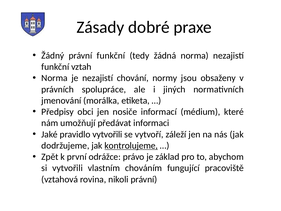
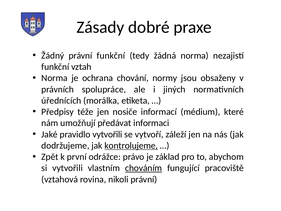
je nezajistí: nezajistí -> ochrana
jmenování: jmenování -> úřednících
obci: obci -> téže
chováním underline: none -> present
